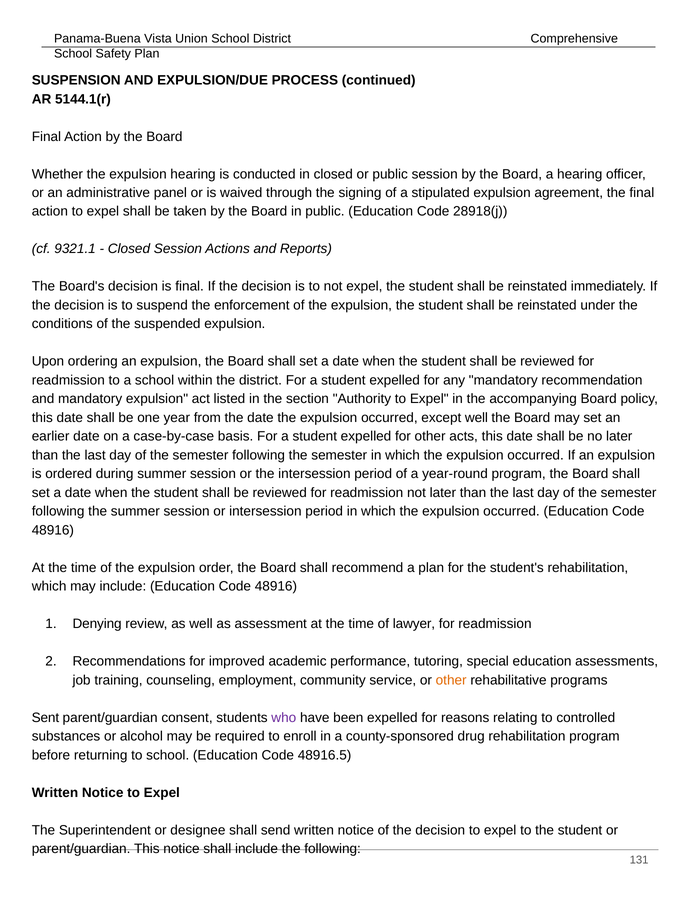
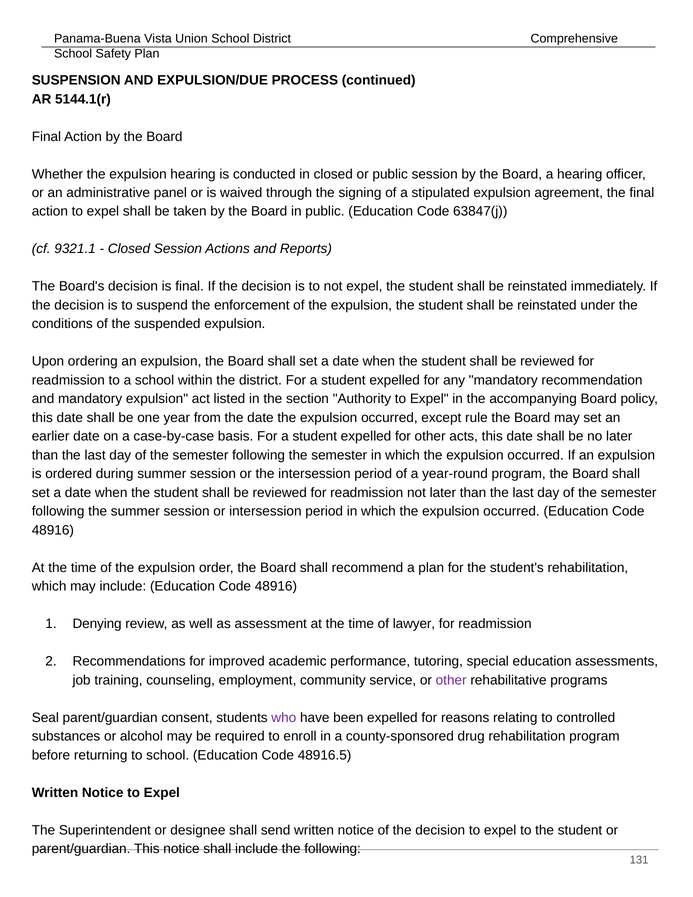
28918(j: 28918(j -> 63847(j
except well: well -> rule
other at (451, 680) colour: orange -> purple
Sent: Sent -> Seal
